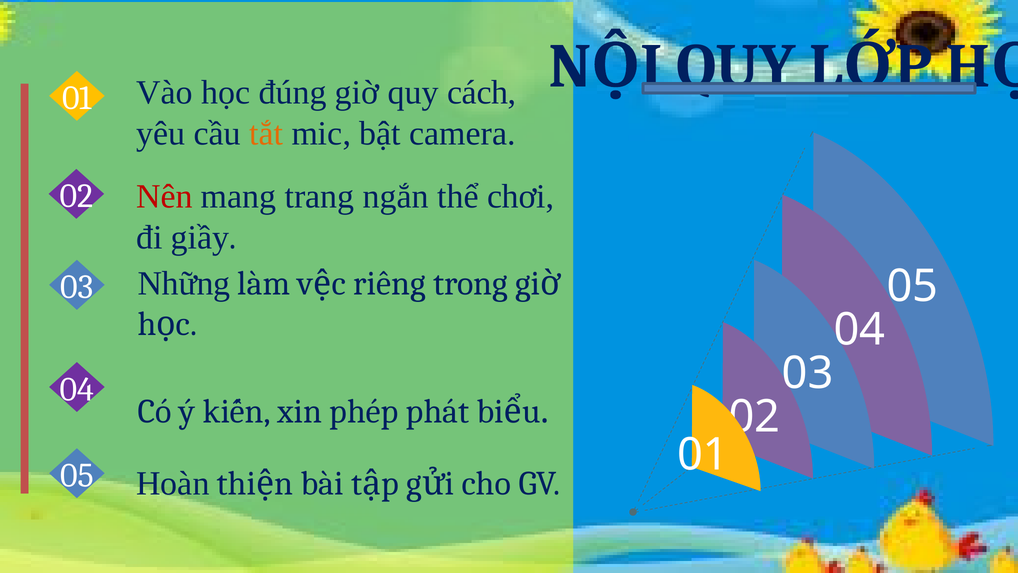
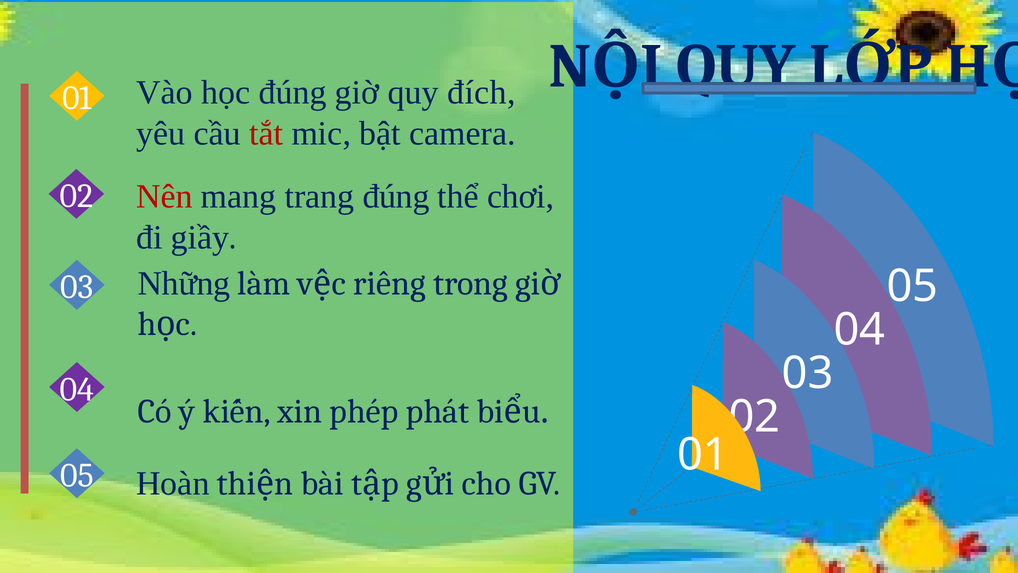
cách: cách -> đích
tắt colour: orange -> red
trang ngắn: ngắn -> đúng
